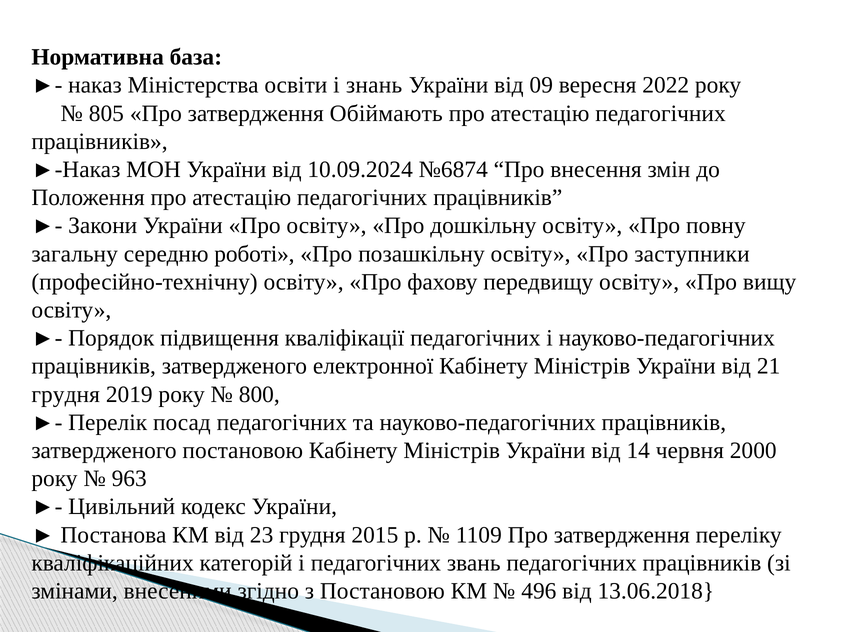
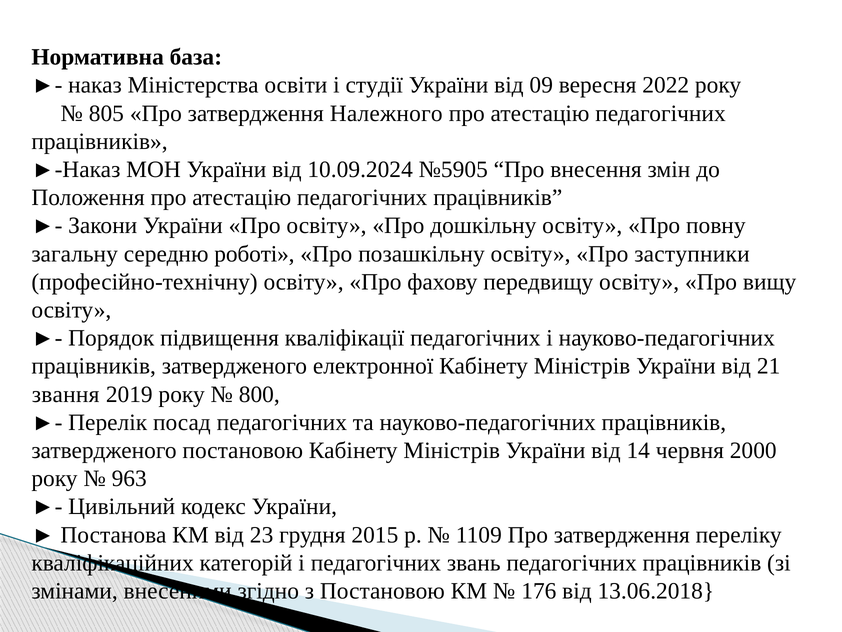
знань: знань -> студії
Обіймають: Обіймають -> Належного
№6874: №6874 -> №5905
грудня at (66, 394): грудня -> звання
496: 496 -> 176
